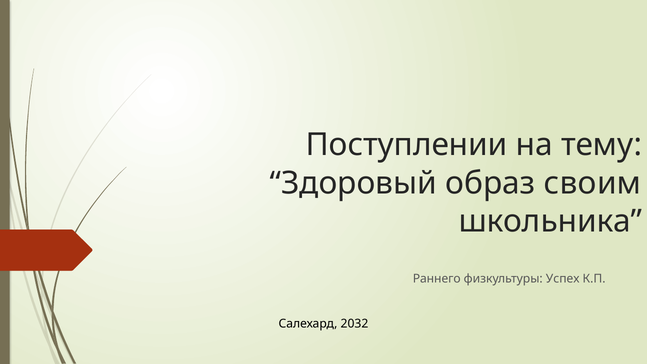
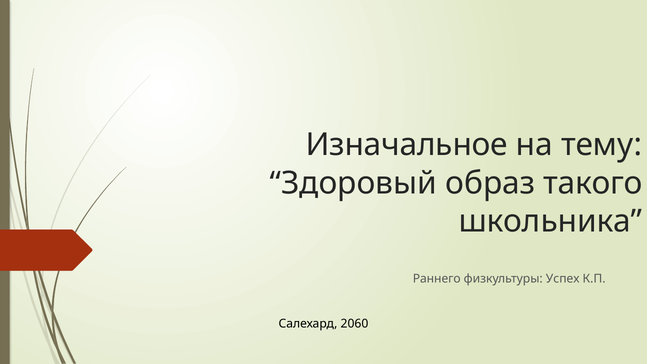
Поступлении: Поступлении -> Изначальное
своим: своим -> такого
2032: 2032 -> 2060
